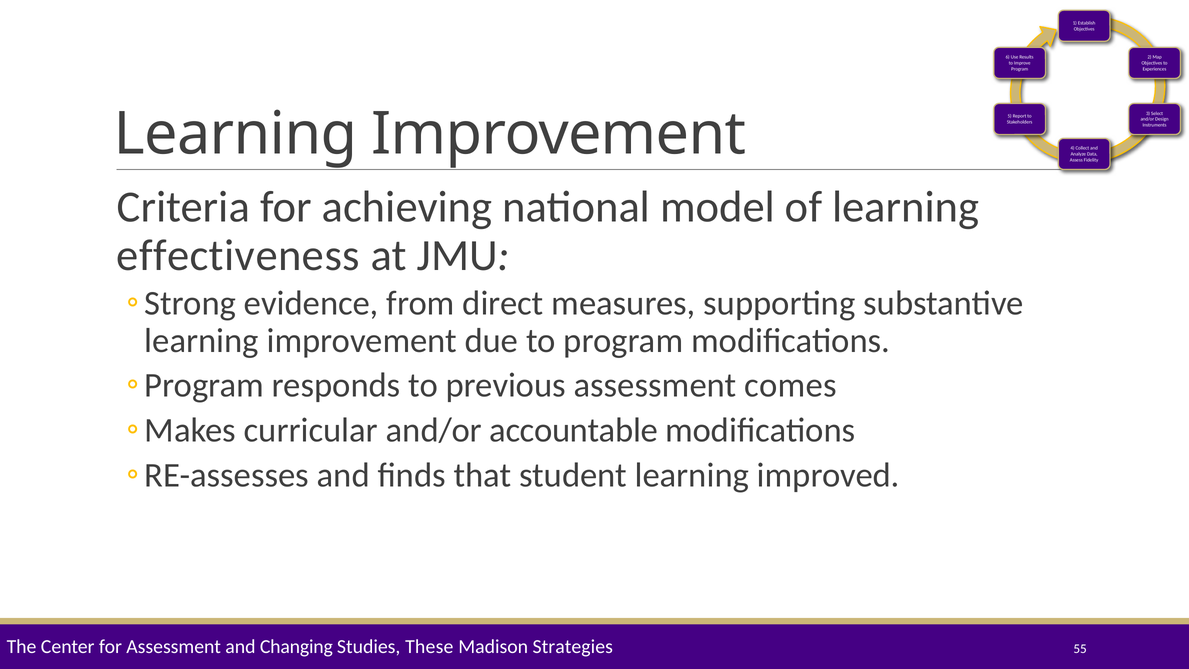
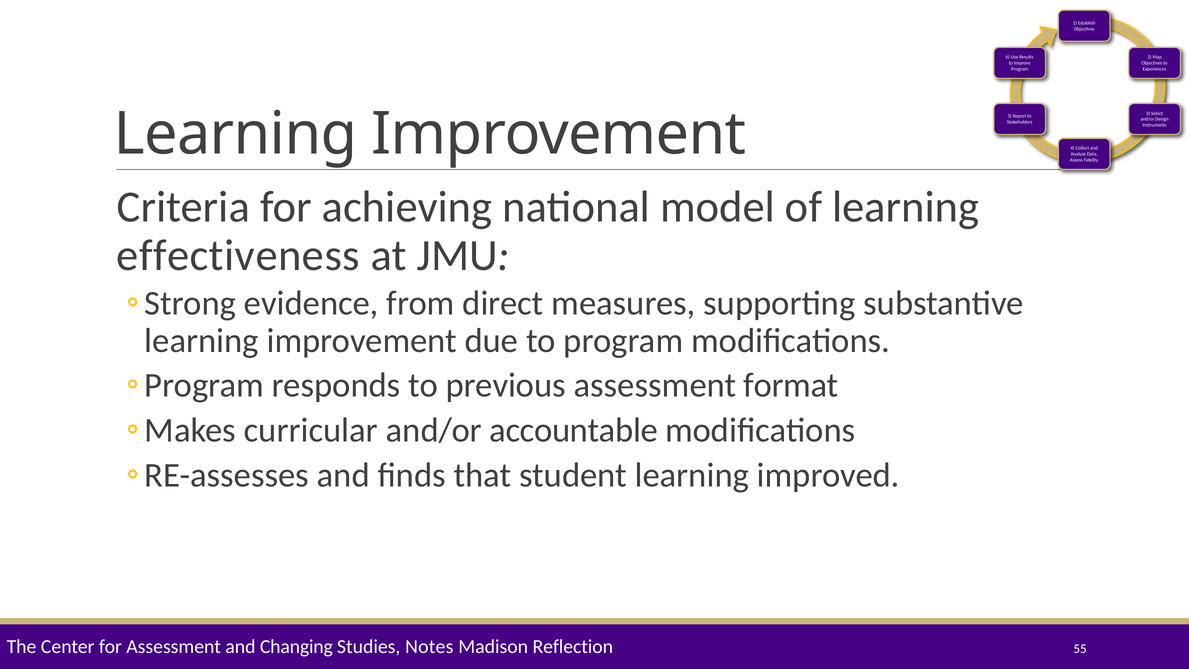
comes: comes -> format
These: These -> Notes
Strategies: Strategies -> Reflection
